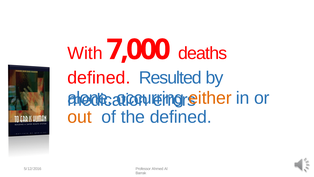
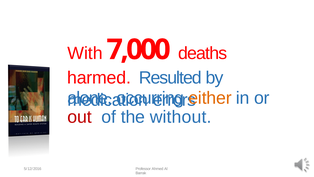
defined at (99, 78): defined -> harmed
out colour: orange -> red
the defined: defined -> without
